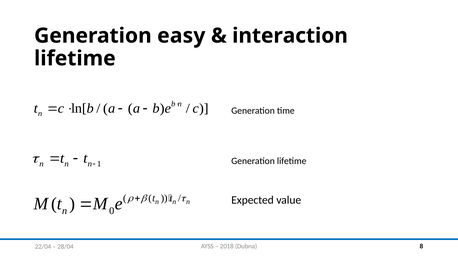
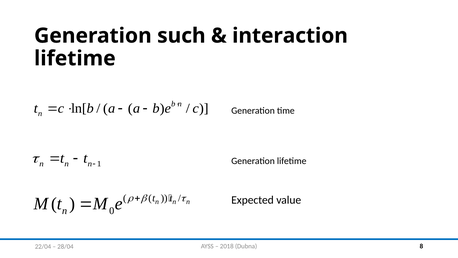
easy: easy -> such
